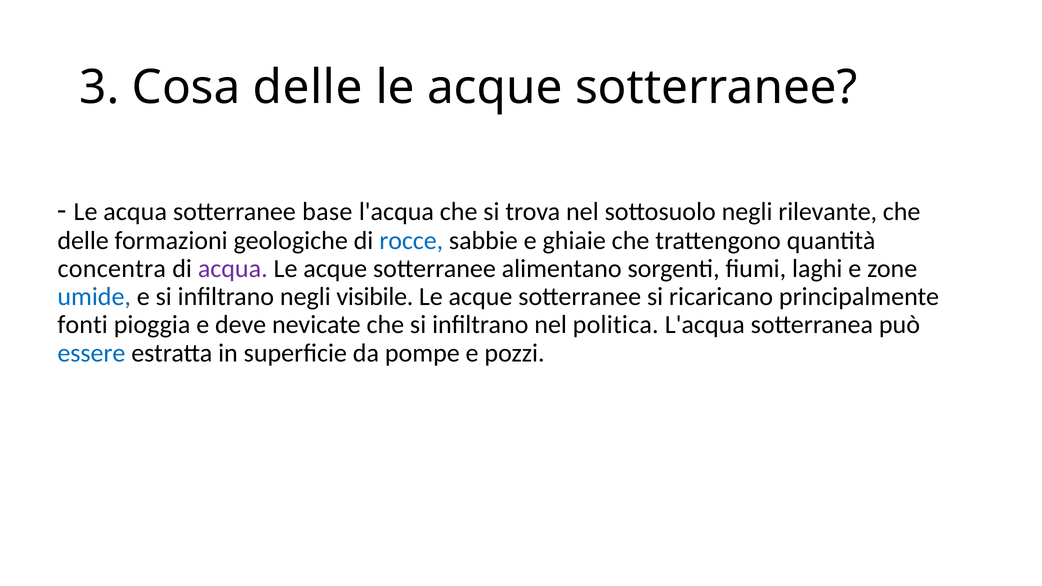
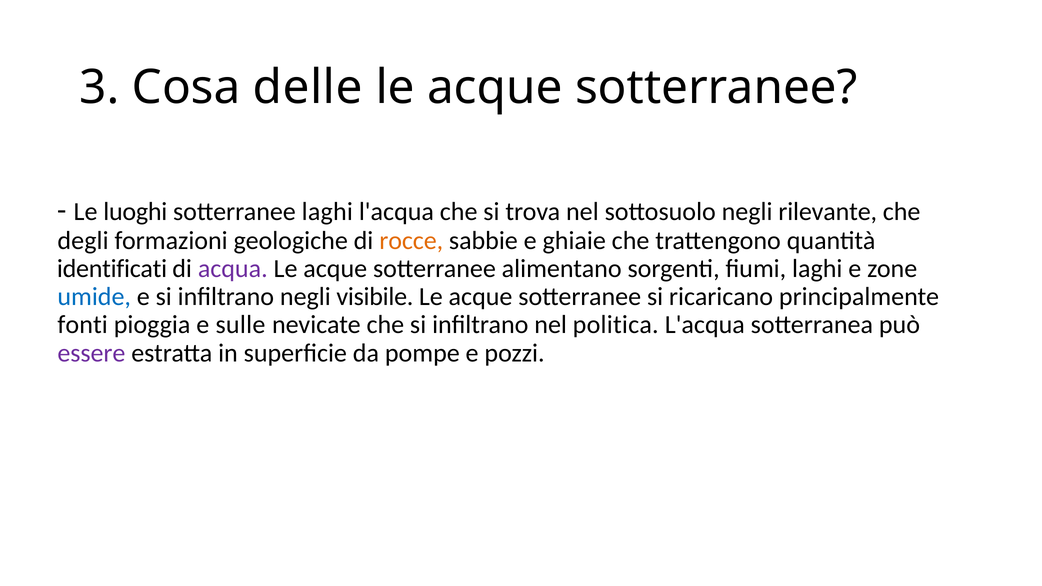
Le acqua: acqua -> luoghi
sotterranee base: base -> laghi
delle at (83, 241): delle -> degli
rocce colour: blue -> orange
concentra: concentra -> identificati
deve: deve -> sulle
essere colour: blue -> purple
